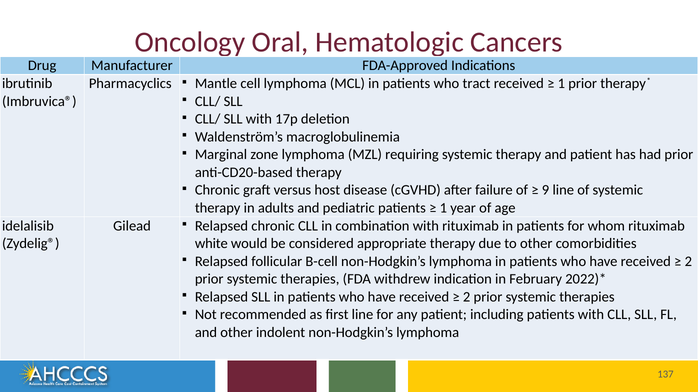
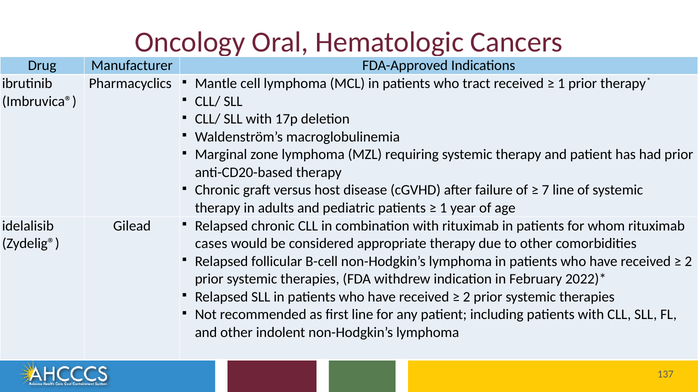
9: 9 -> 7
white: white -> cases
